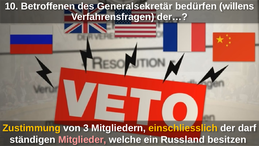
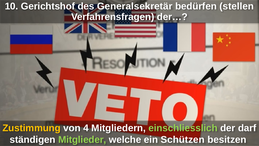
Betroffenen: Betroffenen -> Gerichtshof
willens: willens -> stellen
3: 3 -> 4
einschliesslich colour: yellow -> light green
Mitglieder colour: pink -> light green
Russland: Russland -> Schützen
